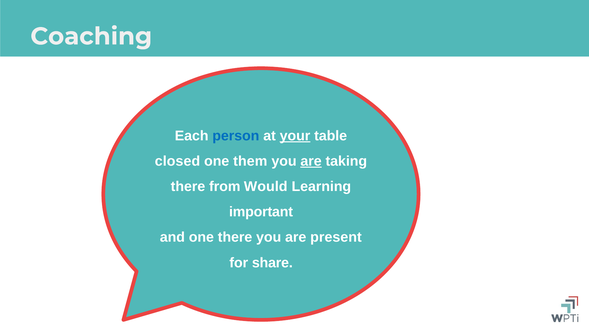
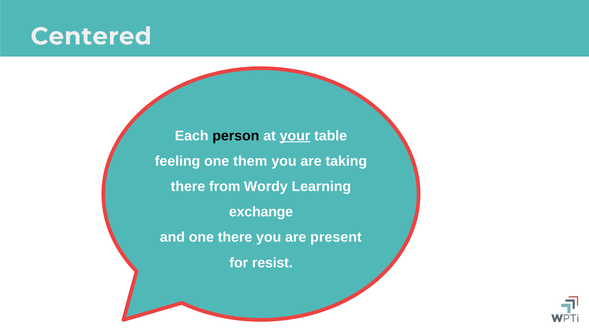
Coaching: Coaching -> Centered
person colour: blue -> black
closed: closed -> feeling
are at (311, 161) underline: present -> none
Would: Would -> Wordy
important: important -> exchange
share: share -> resist
